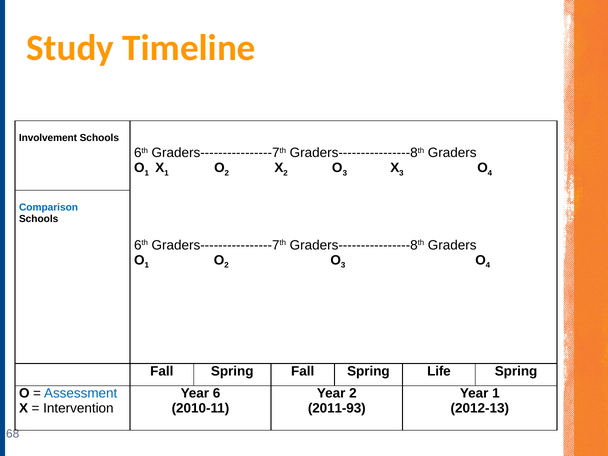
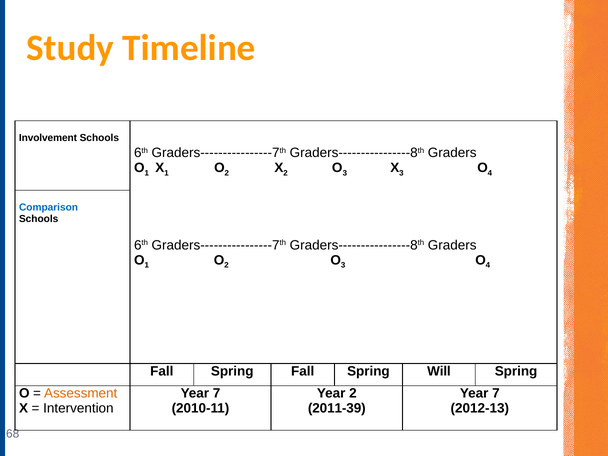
Life: Life -> Will
Assessment colour: blue -> orange
6 at (217, 393): 6 -> 7
1 at (496, 393): 1 -> 7
2011-93: 2011-93 -> 2011-39
